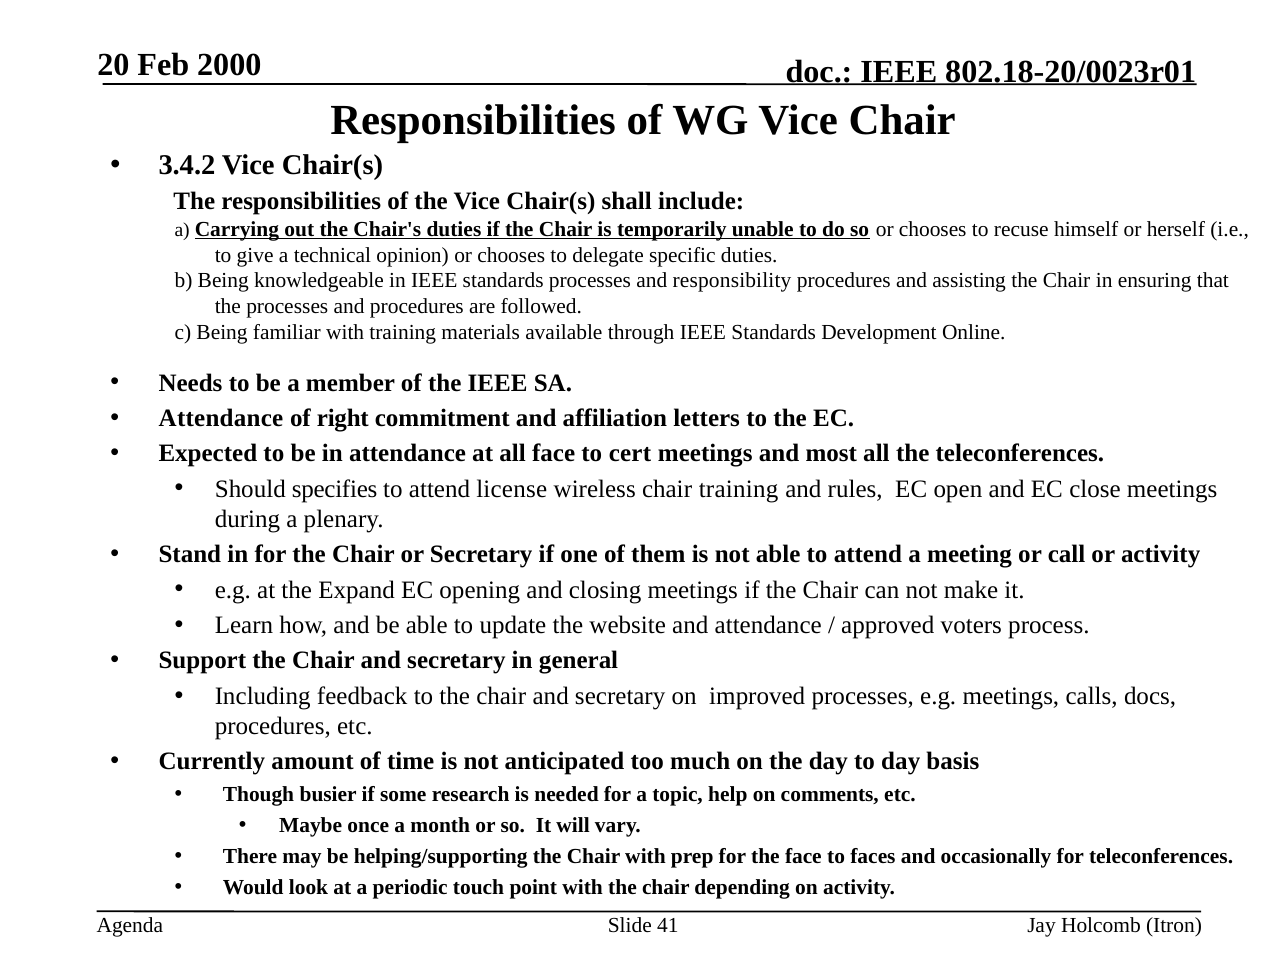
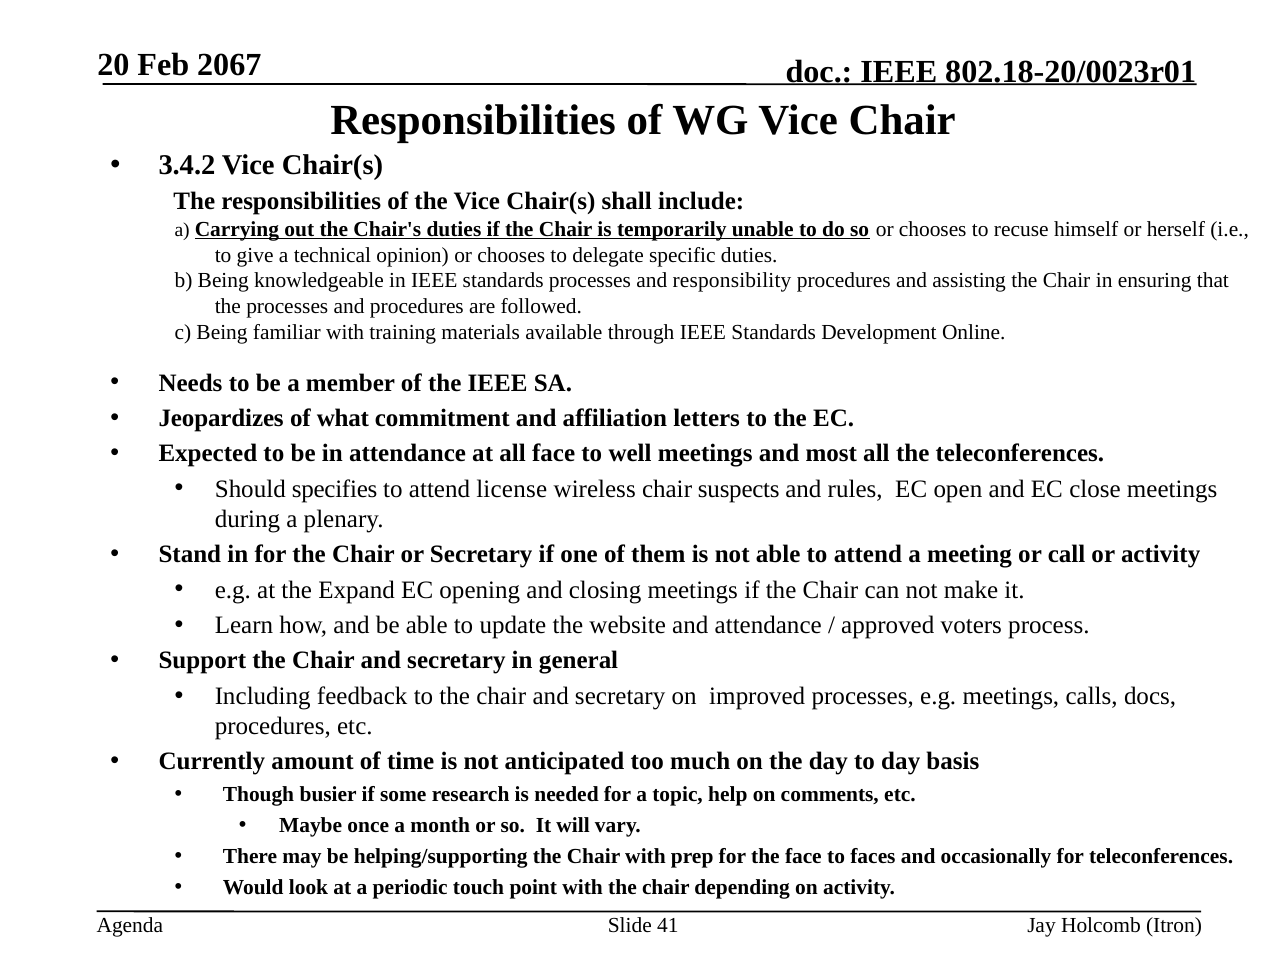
2000: 2000 -> 2067
Attendance at (221, 418): Attendance -> Jeopardizes
right: right -> what
cert: cert -> well
chair training: training -> suspects
